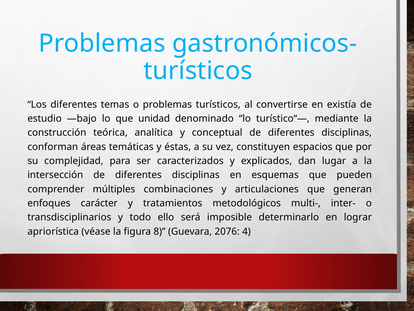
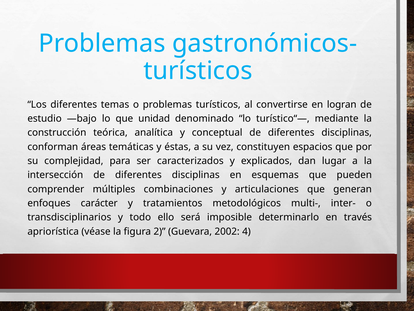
existía: existía -> logran
lograr: lograr -> través
8: 8 -> 2
2076: 2076 -> 2002
